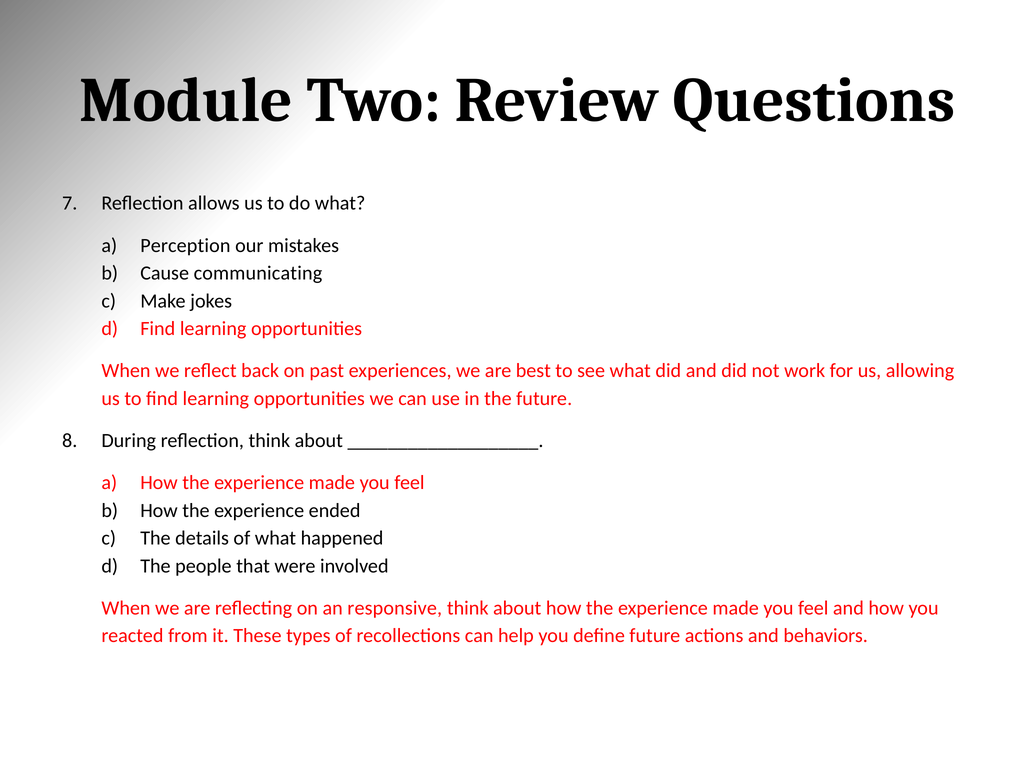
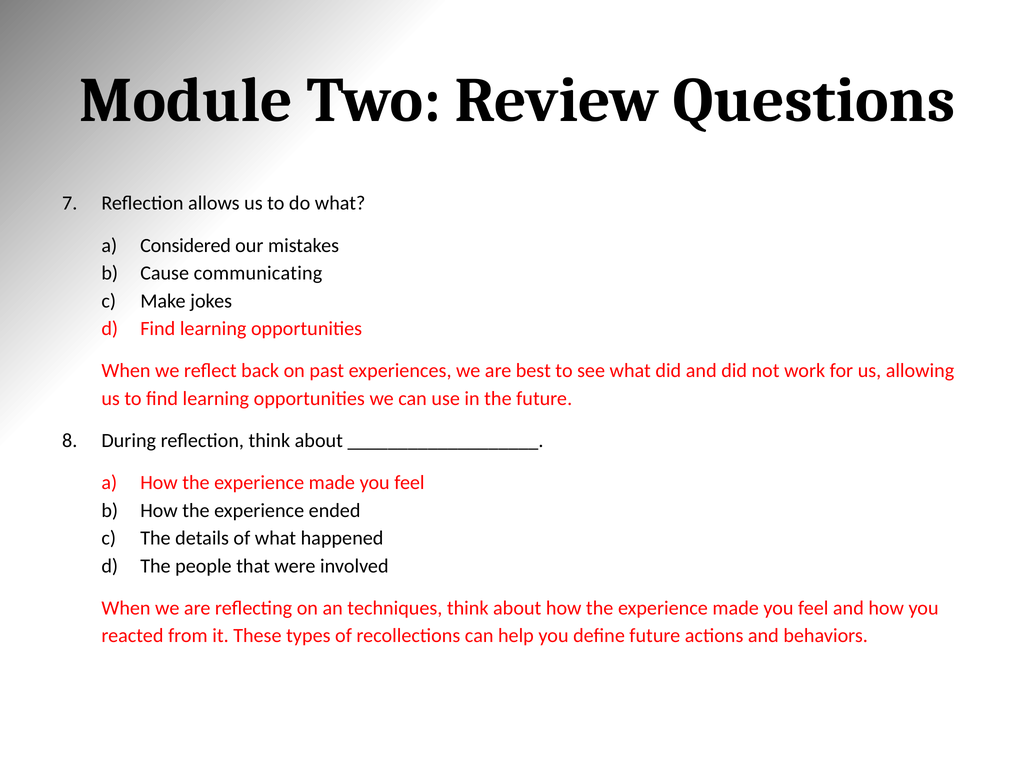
Perception: Perception -> Considered
responsive: responsive -> techniques
